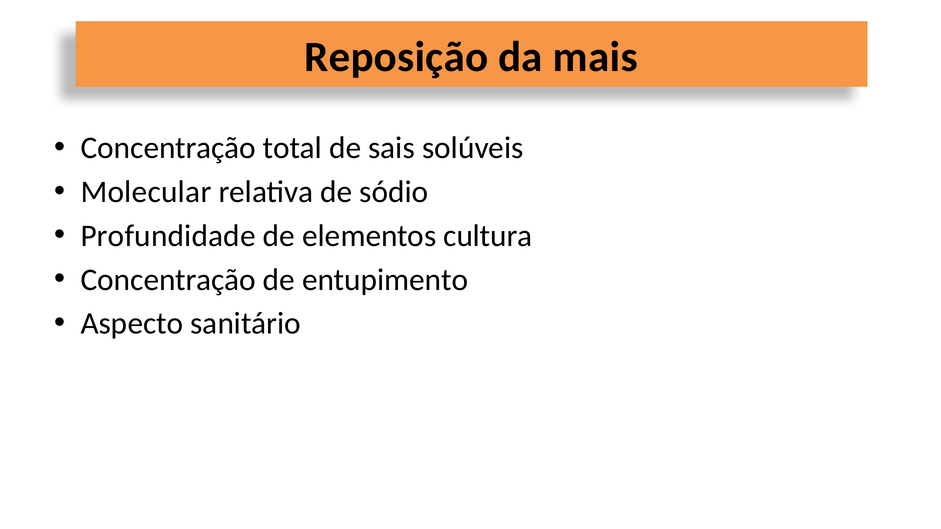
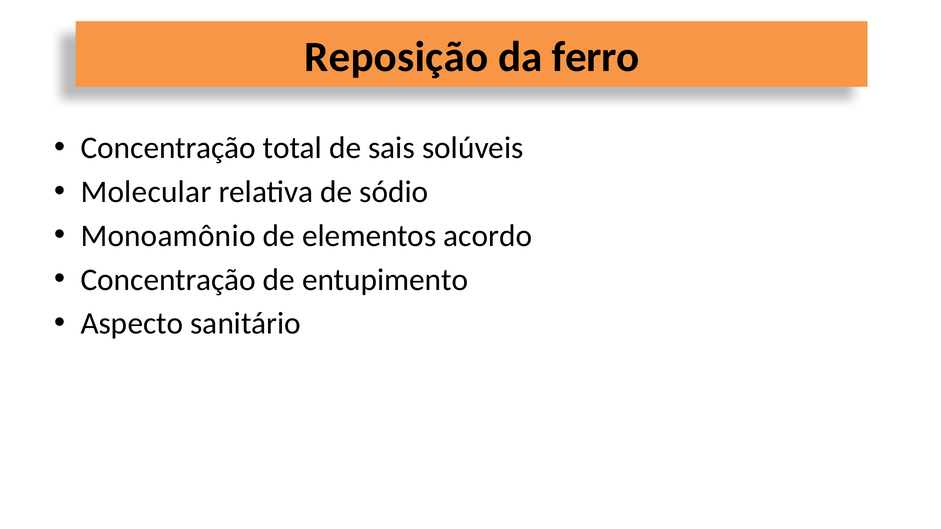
mais: mais -> ferro
Profundidade: Profundidade -> Monoamônio
cultura: cultura -> acordo
